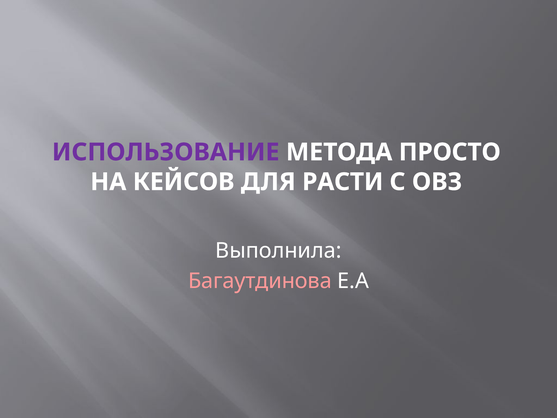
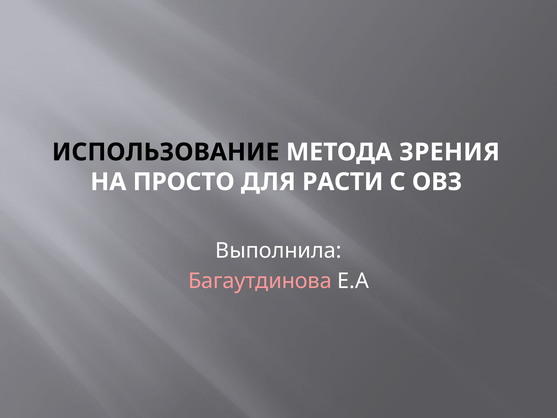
ИСПОЛЬЗОВАНИЕ colour: purple -> black
ПРОСТО: ПРОСТО -> ЗРЕНИЯ
КЕЙСОВ: КЕЙСОВ -> ПРОСТО
